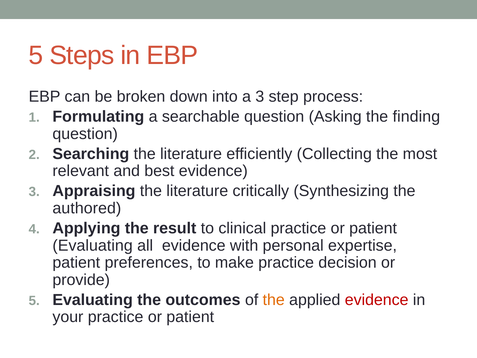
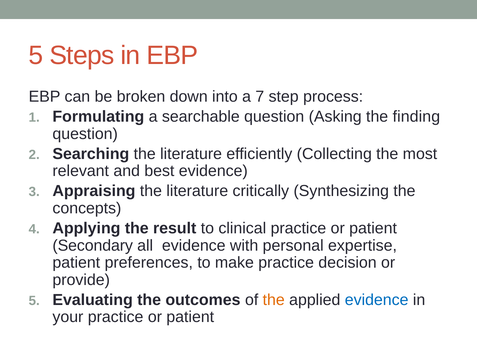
a 3: 3 -> 7
authored: authored -> concepts
Evaluating at (93, 245): Evaluating -> Secondary
evidence at (377, 300) colour: red -> blue
